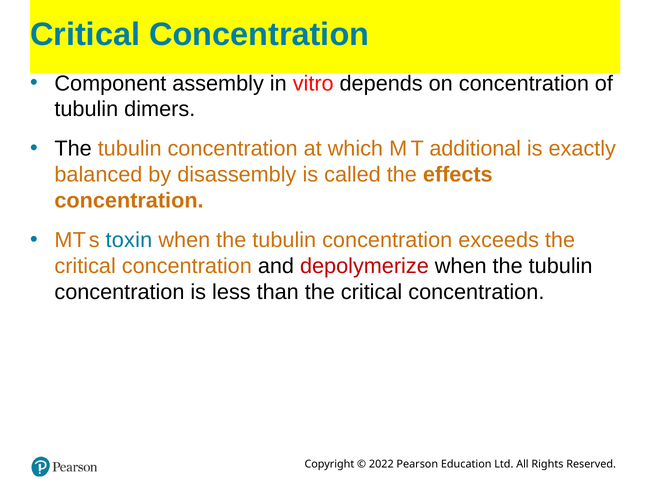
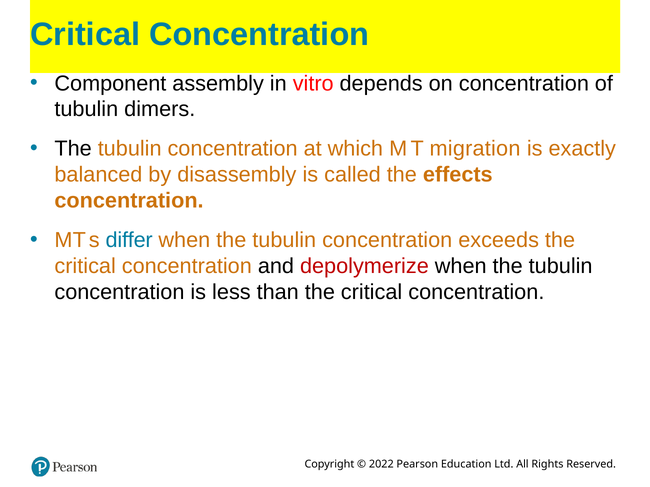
additional: additional -> migration
toxin: toxin -> differ
